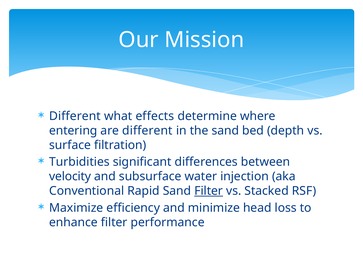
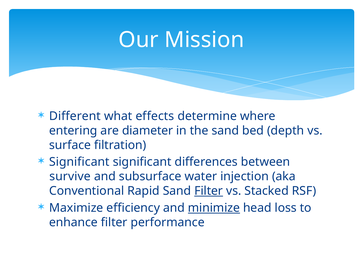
are different: different -> diameter
Turbidities at (79, 162): Turbidities -> Significant
velocity: velocity -> survive
minimize underline: none -> present
